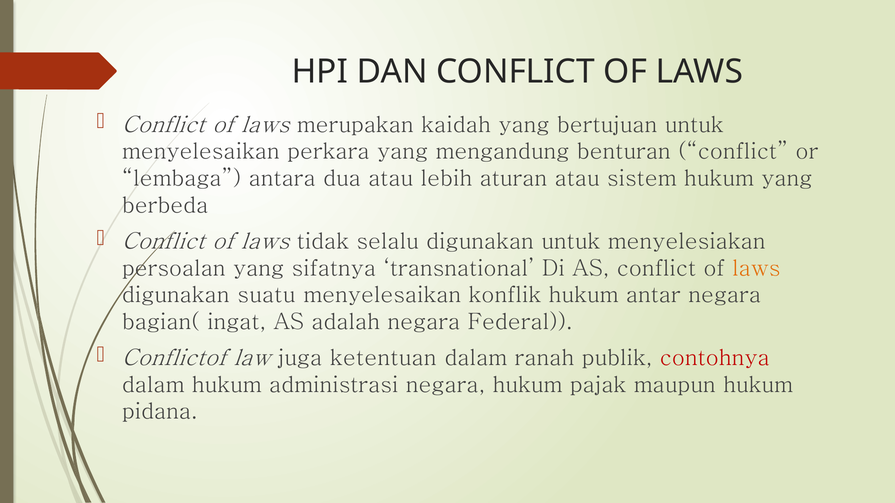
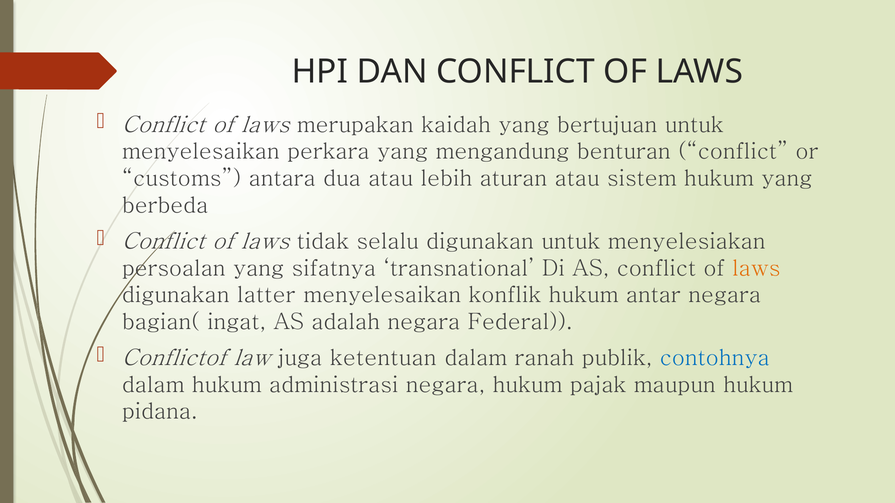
lembaga: lembaga -> customs
suatu: suatu -> latter
contohnya colour: red -> blue
